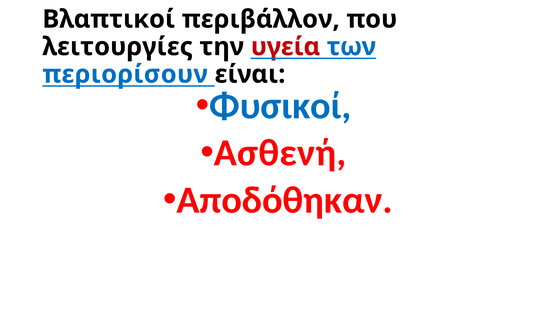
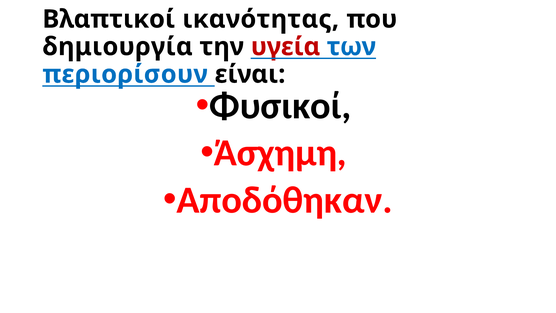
περιβάλλον: περιβάλλον -> ικανότητας
λειτουργίες: λειτουργίες -> δημιουργία
Φυσικοί colour: blue -> black
Ασθενή: Ασθενή -> Άσχημη
